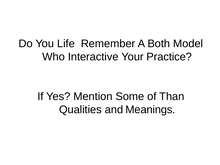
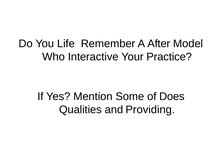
Both: Both -> After
Than: Than -> Does
Meanings: Meanings -> Providing
